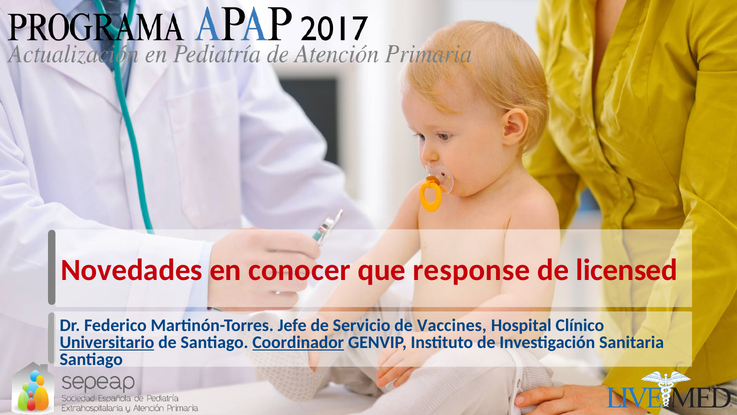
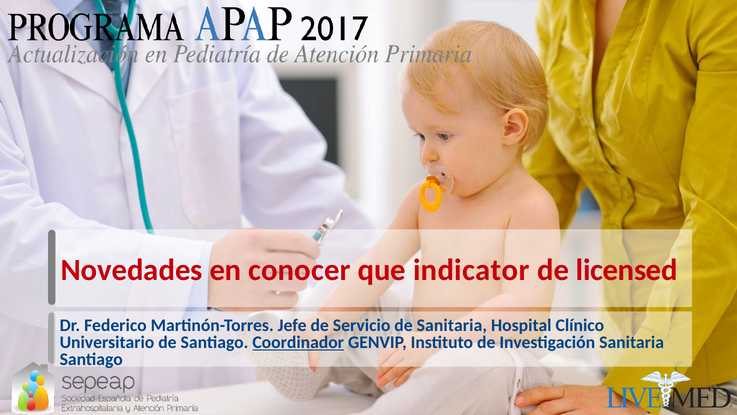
response: response -> indicator
de Vaccines: Vaccines -> Sanitaria
Universitario underline: present -> none
